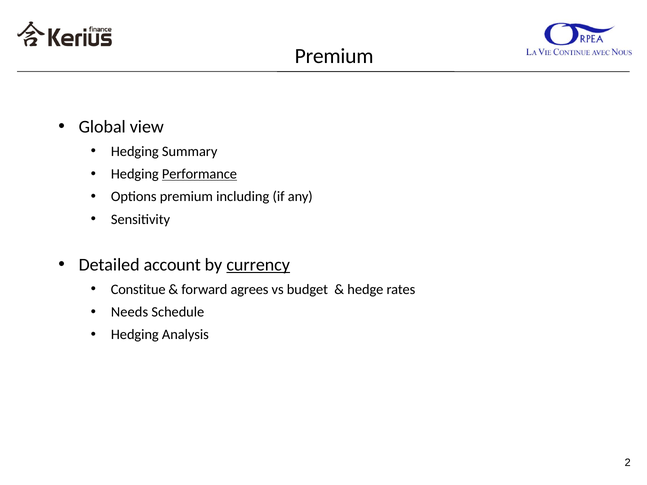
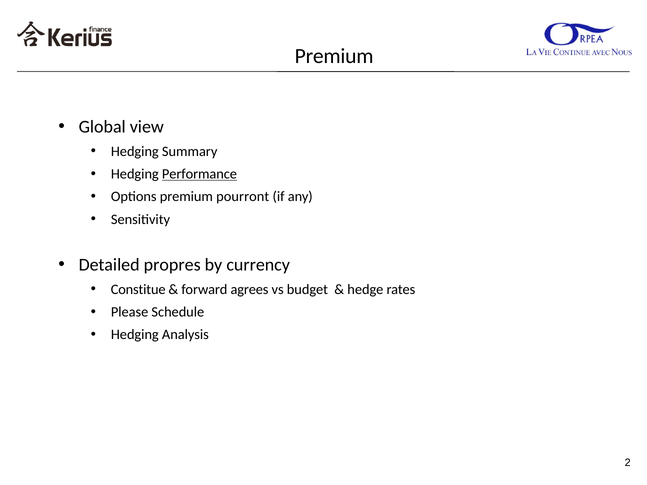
including: including -> pourront
account: account -> propres
currency underline: present -> none
Needs: Needs -> Please
